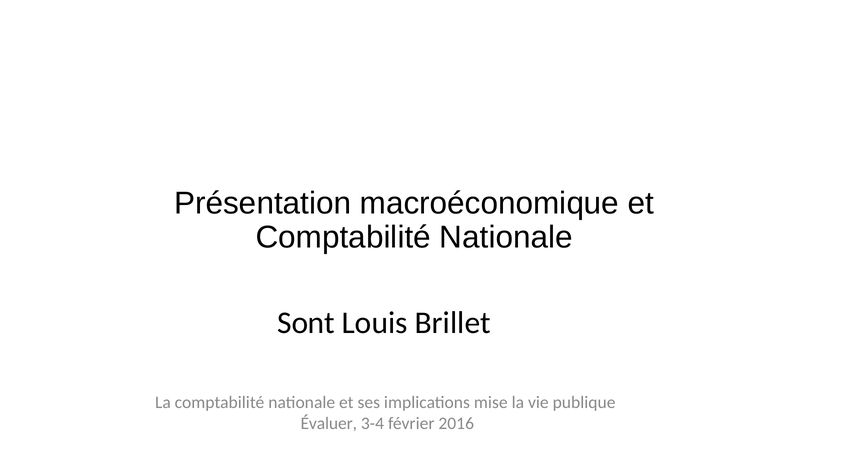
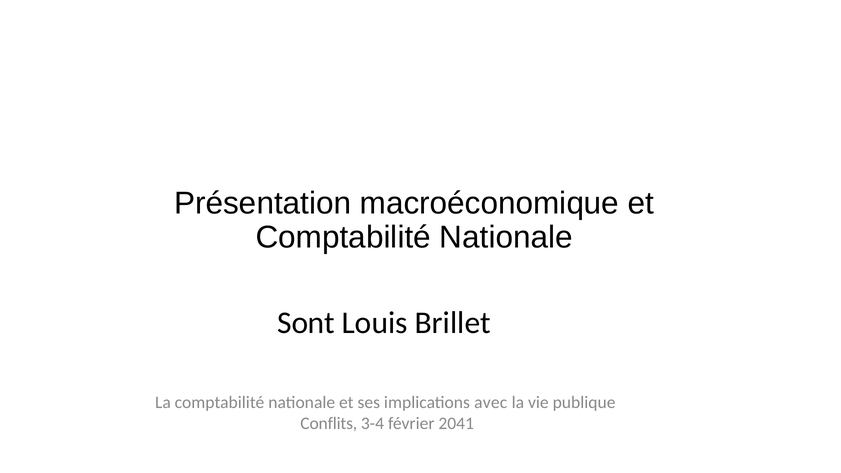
mise: mise -> avec
Évaluer: Évaluer -> Conflits
2016: 2016 -> 2041
